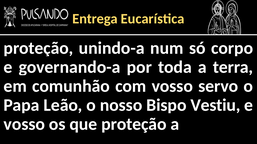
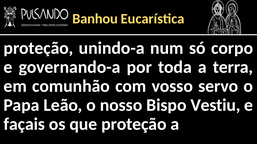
Entrega: Entrega -> Banhou
vosso at (24, 125): vosso -> façais
